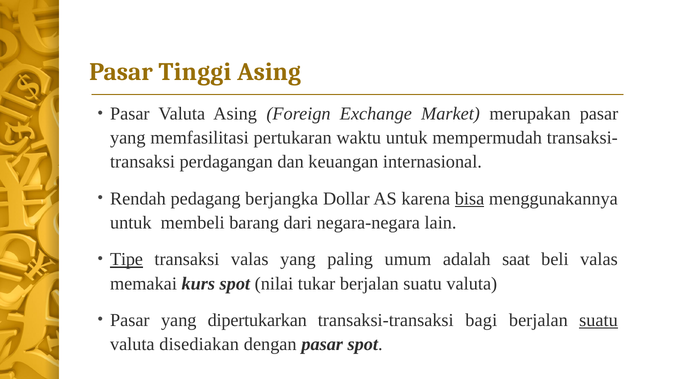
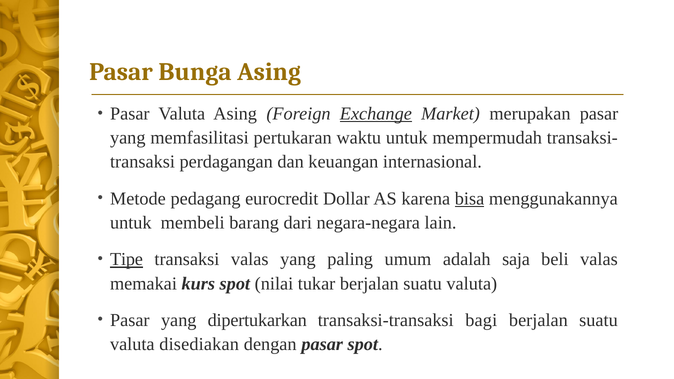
Tinggi: Tinggi -> Bunga
Exchange underline: none -> present
Rendah: Rendah -> Metode
berjangka: berjangka -> eurocredit
saat: saat -> saja
suatu at (598, 320) underline: present -> none
